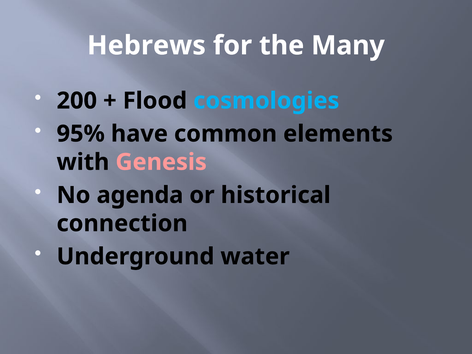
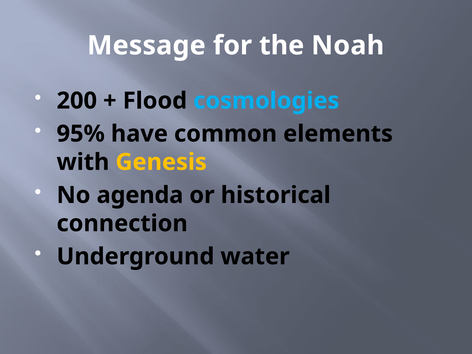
Hebrews: Hebrews -> Message
Many: Many -> Noah
Genesis colour: pink -> yellow
